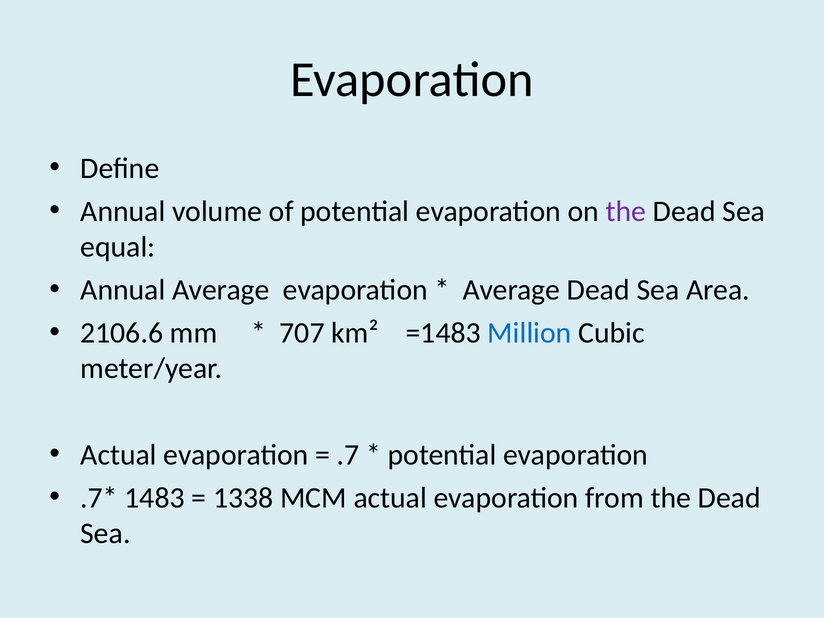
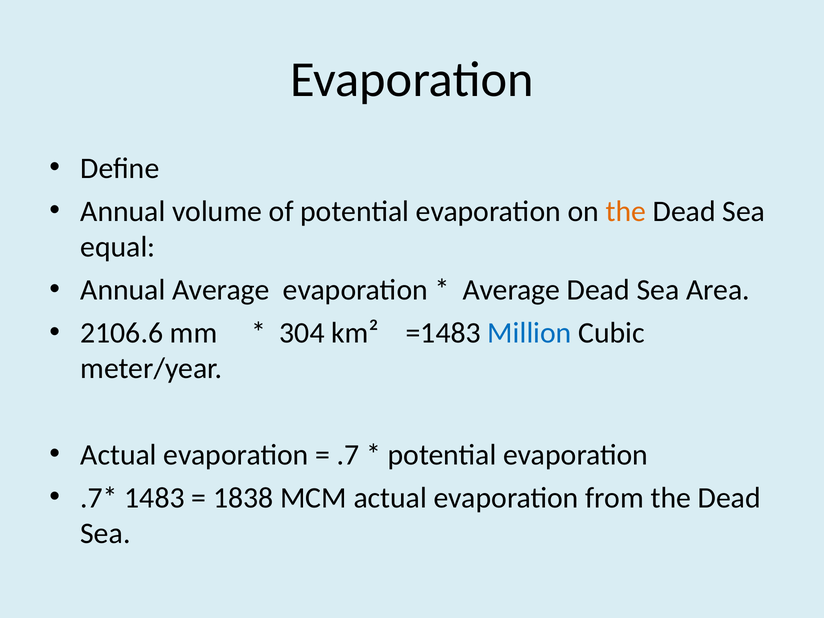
the at (626, 211) colour: purple -> orange
707: 707 -> 304
1338: 1338 -> 1838
